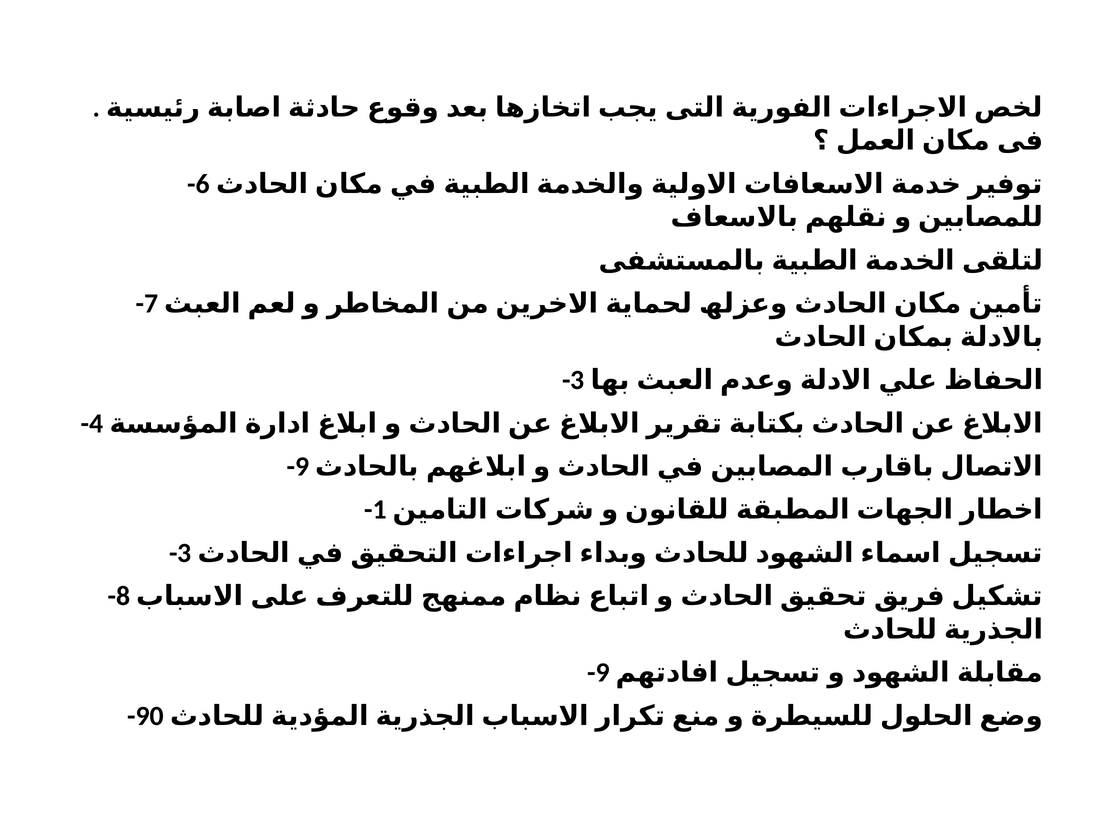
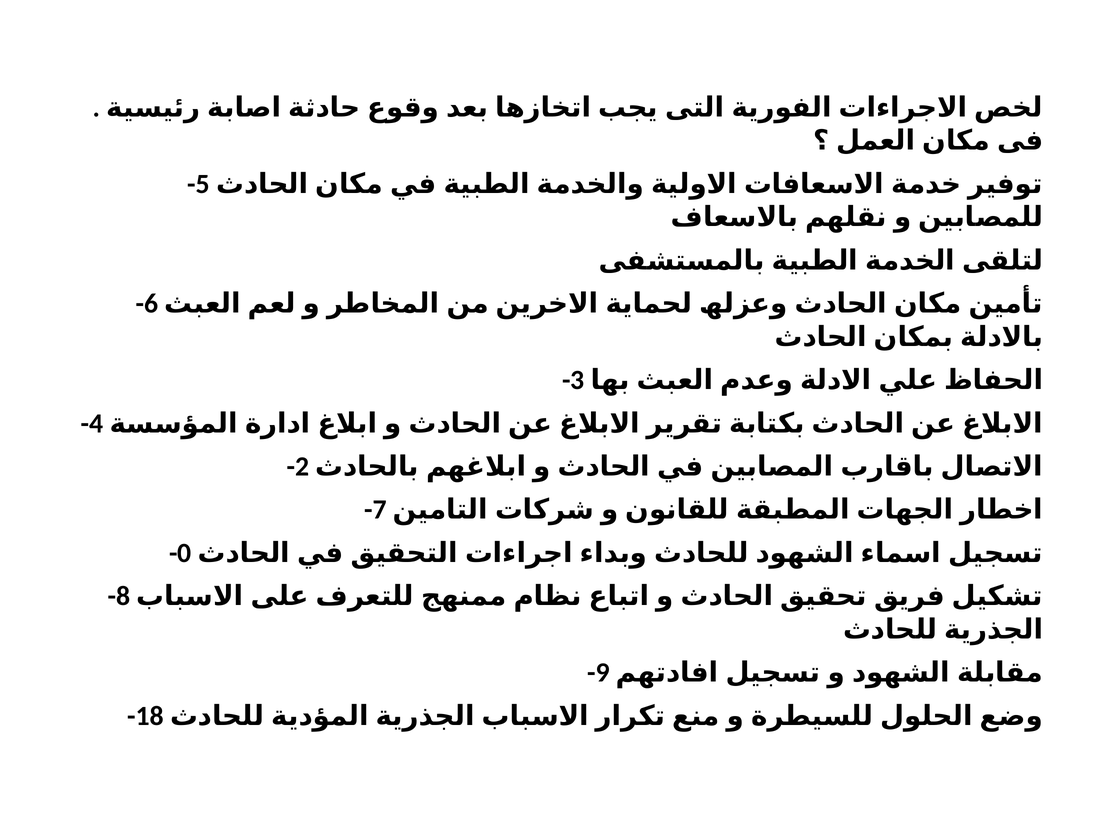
-6: -6 -> -5
-7: -7 -> -6
-9 at (298, 466): -9 -> -2
-1: -1 -> -7
-3 at (180, 553): -3 -> -0
-90: -90 -> -18
